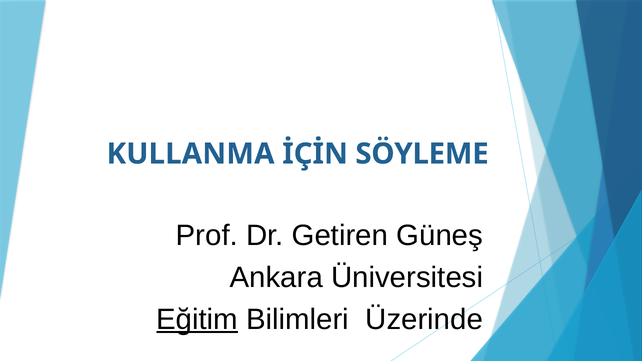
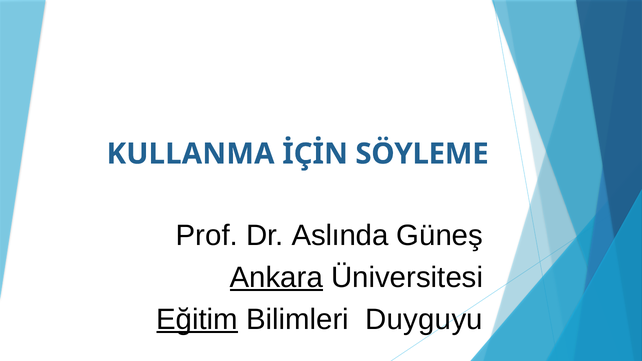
Getiren: Getiren -> Aslında
Ankara underline: none -> present
Üzerinde: Üzerinde -> Duyguyu
